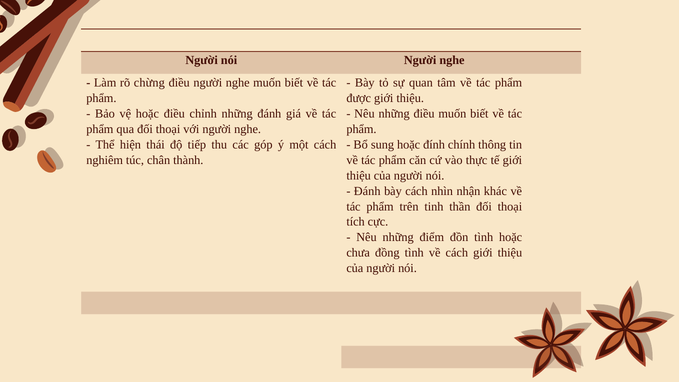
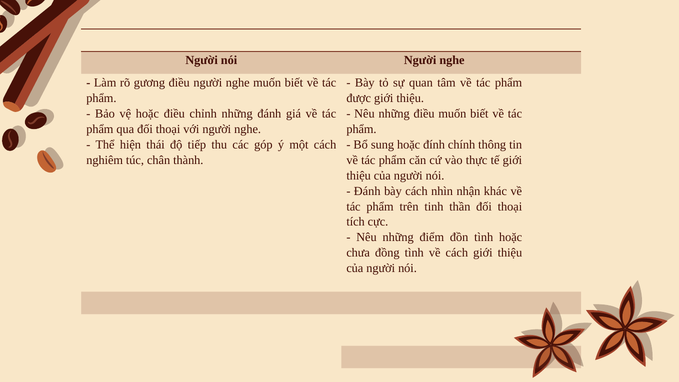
chừng: chừng -> gương
